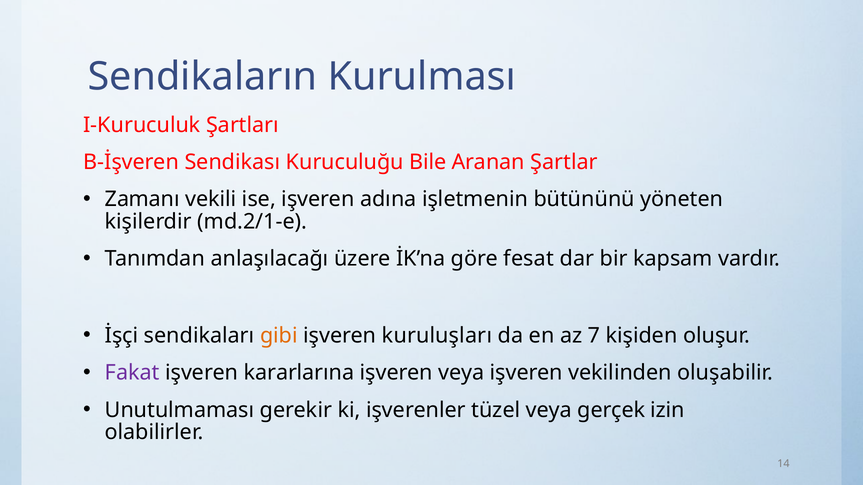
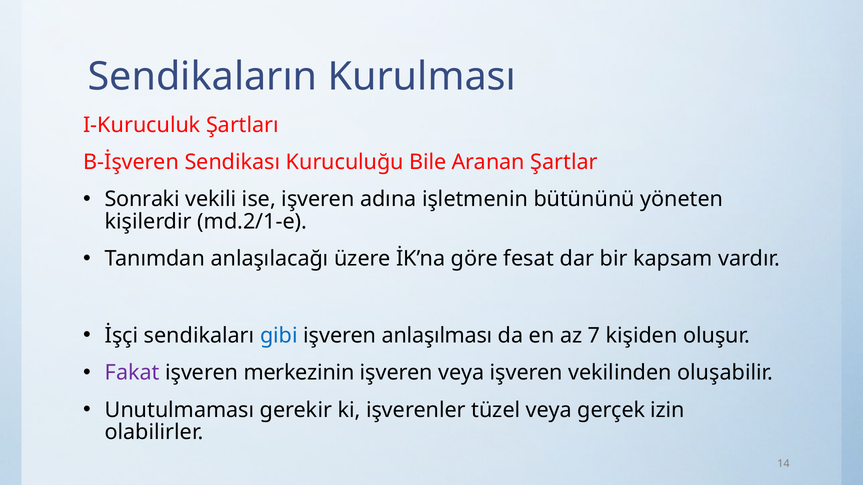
Zamanı: Zamanı -> Sonraki
gibi colour: orange -> blue
kuruluşları: kuruluşları -> anlaşılması
kararlarına: kararlarına -> merkezinin
